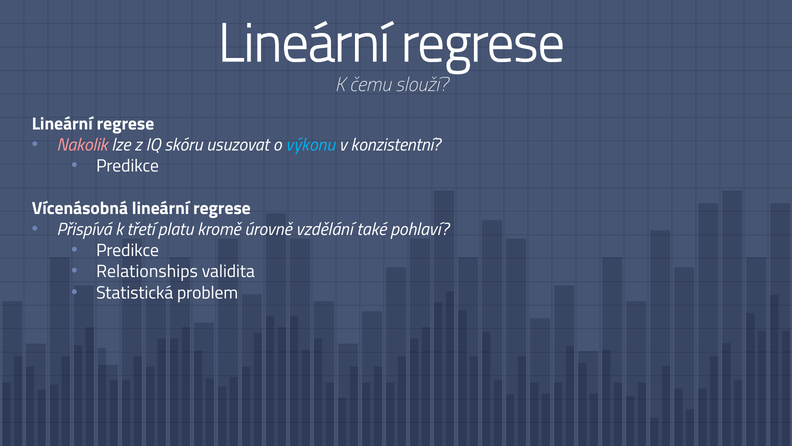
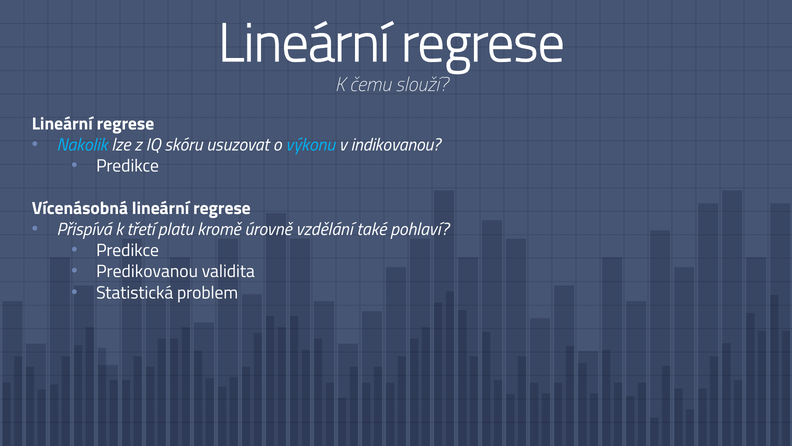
Nakolik colour: pink -> light blue
konzistentní: konzistentní -> indikovanou
Relationships: Relationships -> Predikovanou
